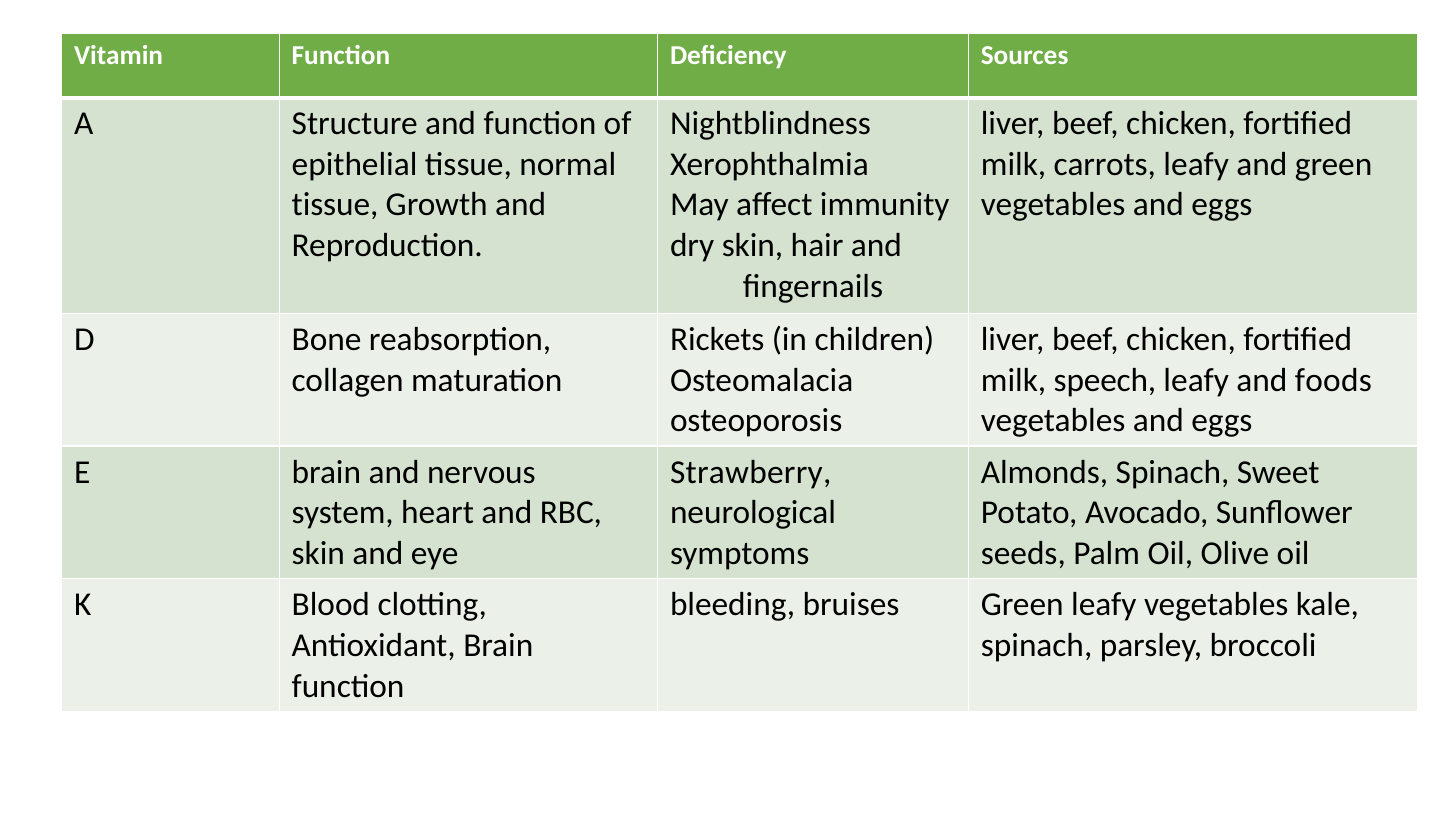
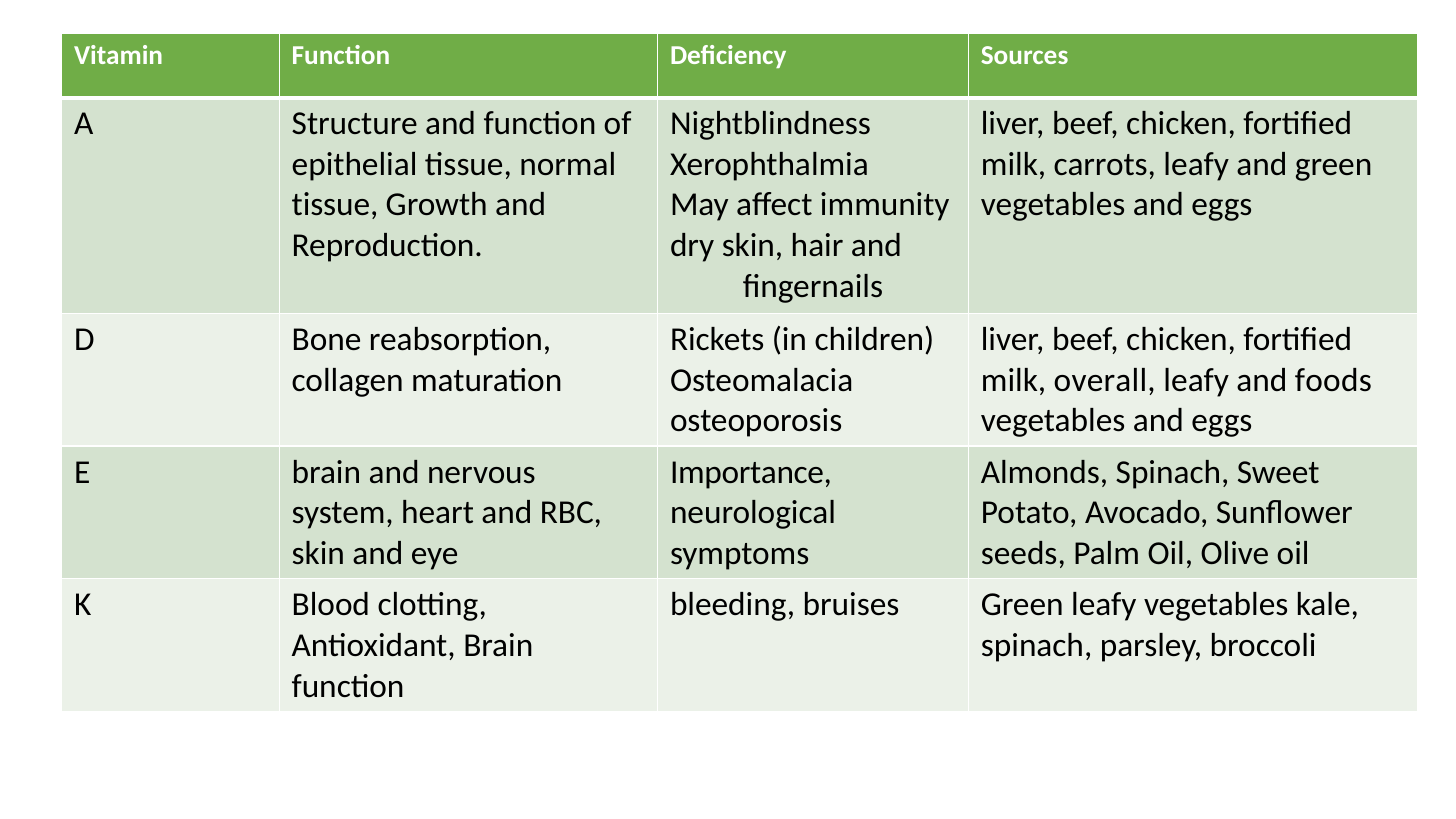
speech: speech -> overall
Strawberry: Strawberry -> Importance
